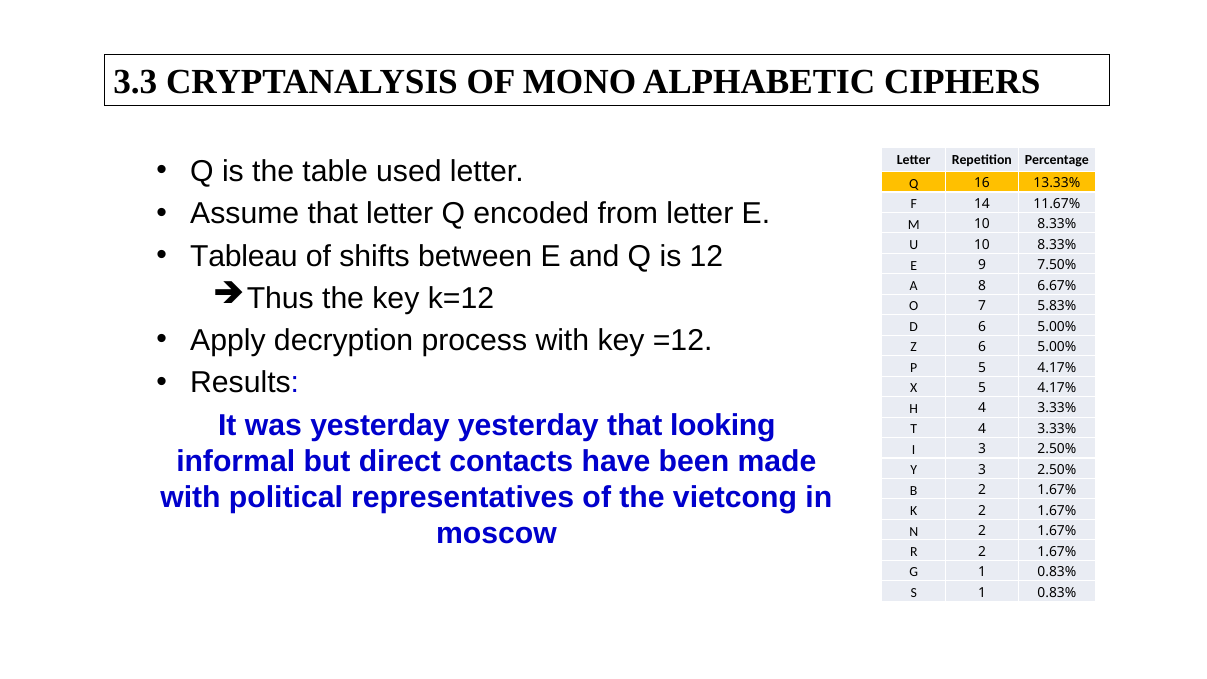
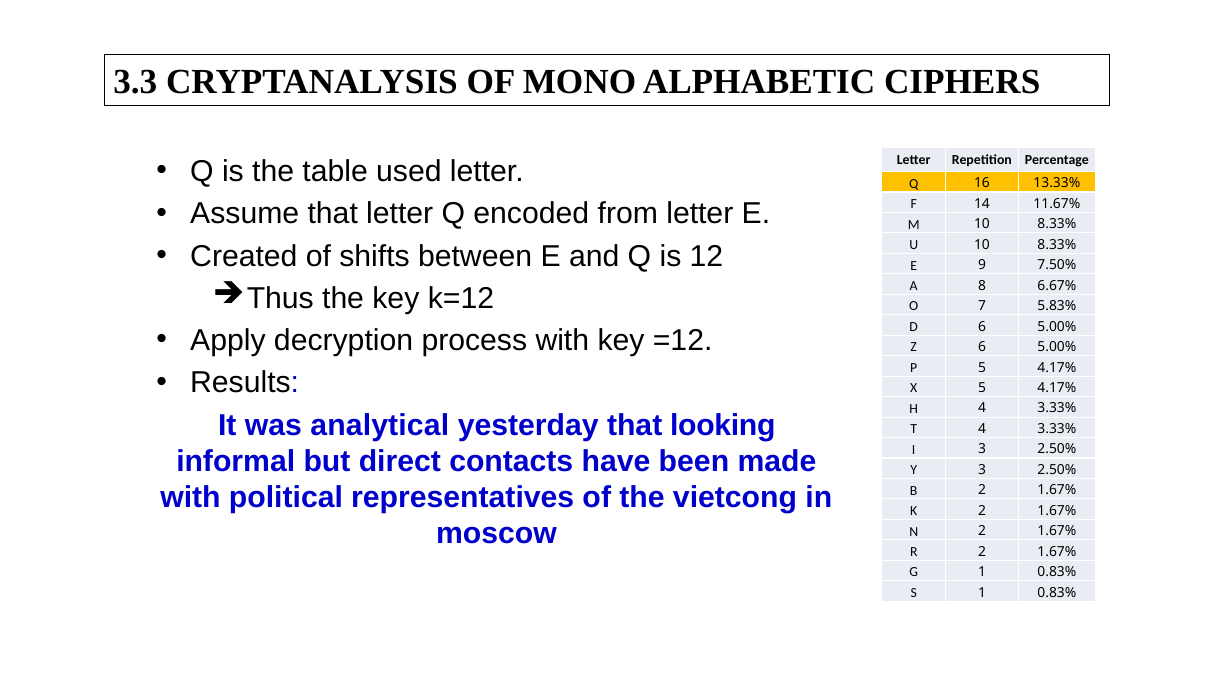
Tableau: Tableau -> Created
was yesterday: yesterday -> analytical
